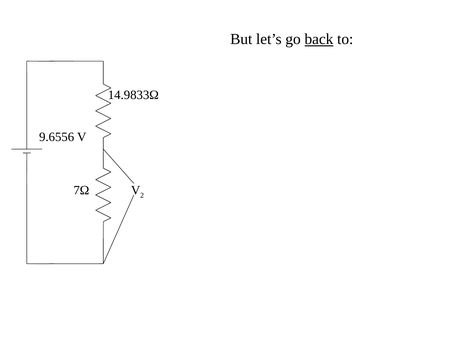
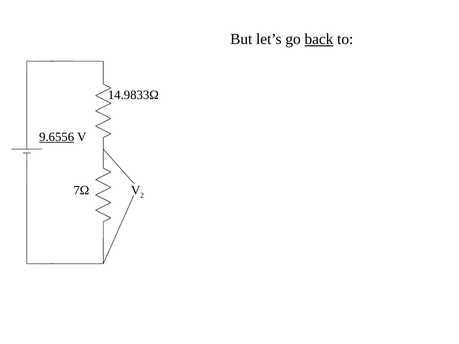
9.6556 underline: none -> present
